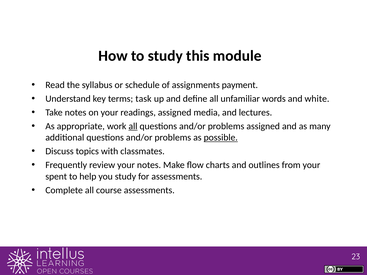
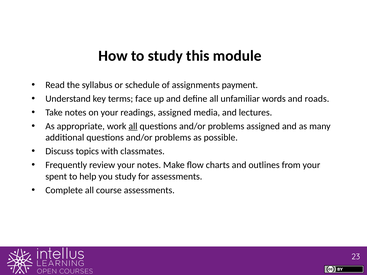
task: task -> face
white: white -> roads
possible underline: present -> none
